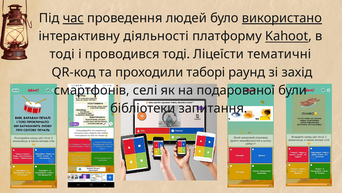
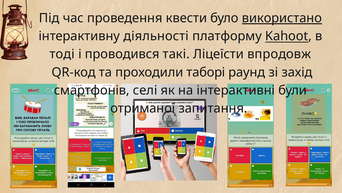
час underline: present -> none
людей: людей -> квести
проводився тоді: тоді -> такі
тематичні: тематичні -> впродовж
подарованої: подарованої -> інтерактивні
бібліотеки: бібліотеки -> отриманої
